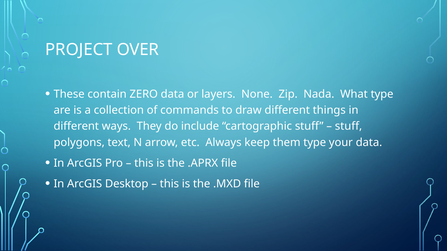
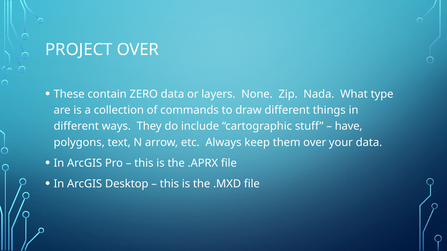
stuff at (349, 127): stuff -> have
them type: type -> over
